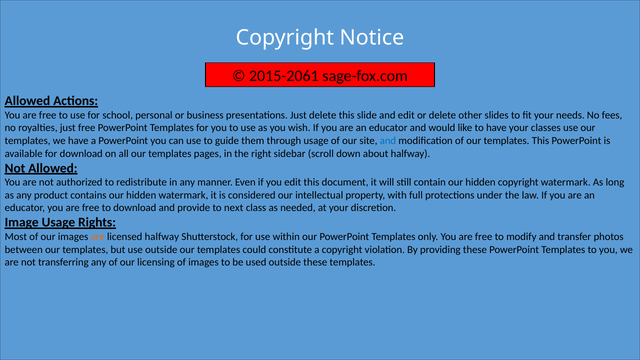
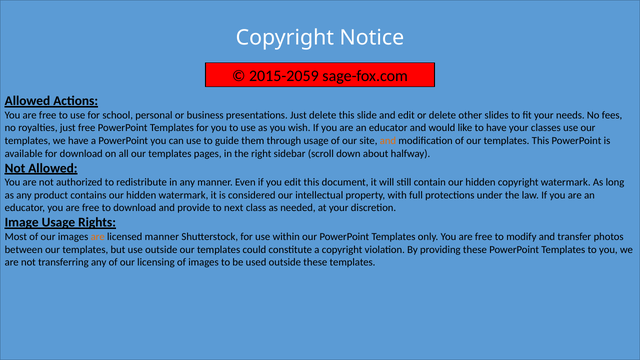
2015-2061: 2015-2061 -> 2015-2059
and at (388, 141) colour: blue -> orange
licensed halfway: halfway -> manner
